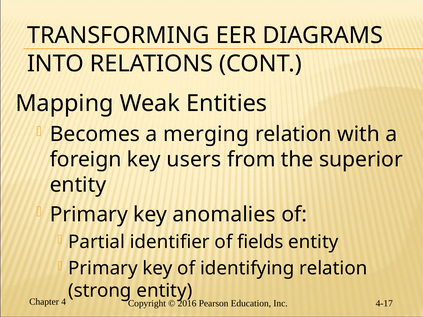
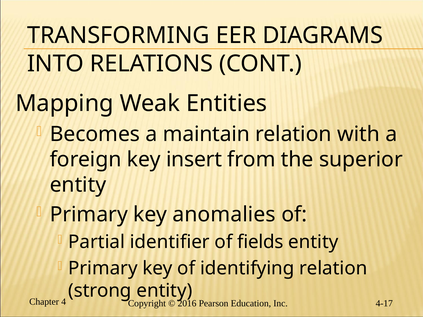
merging: merging -> maintain
users: users -> insert
